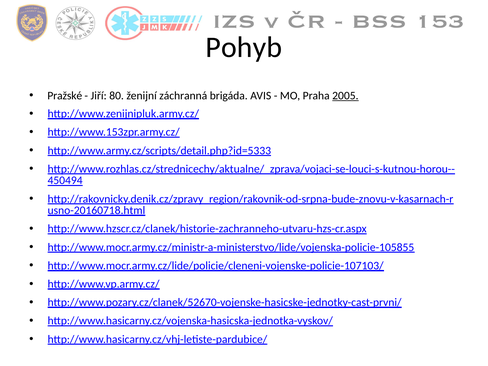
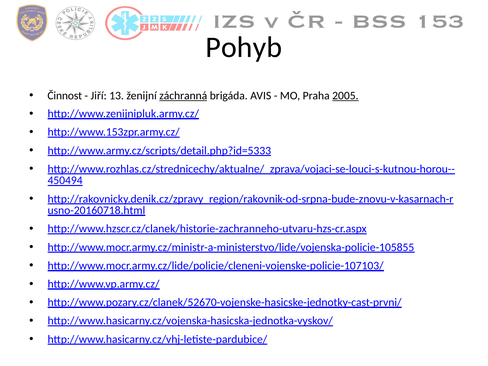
Pražské: Pražské -> Činnost
80: 80 -> 13
záchranná underline: none -> present
